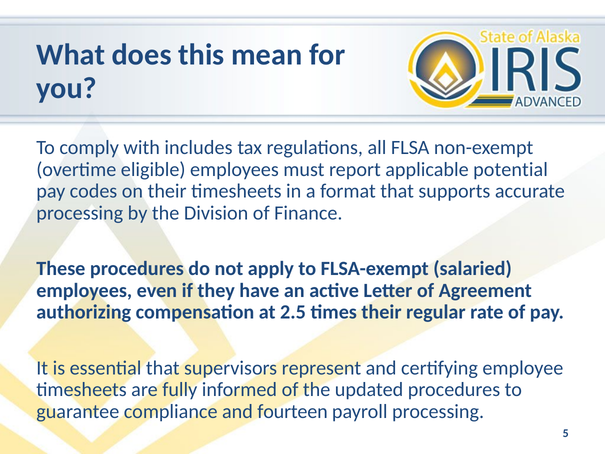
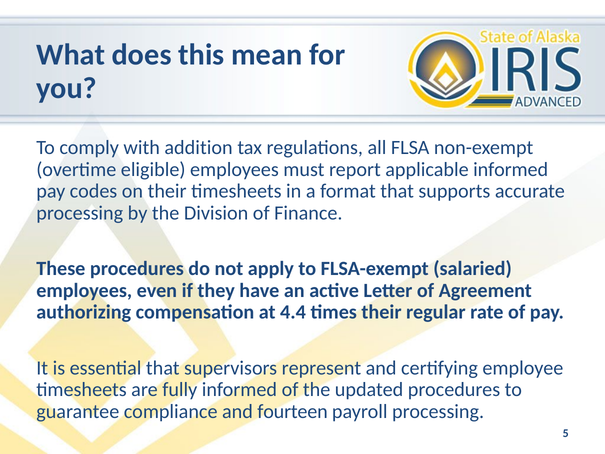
includes: includes -> addition
applicable potential: potential -> informed
2.5: 2.5 -> 4.4
